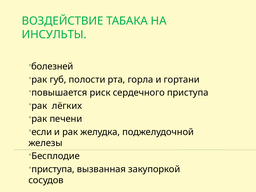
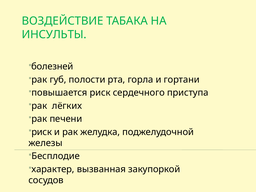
если at (42, 132): если -> риск
приступа at (53, 169): приступа -> характер
